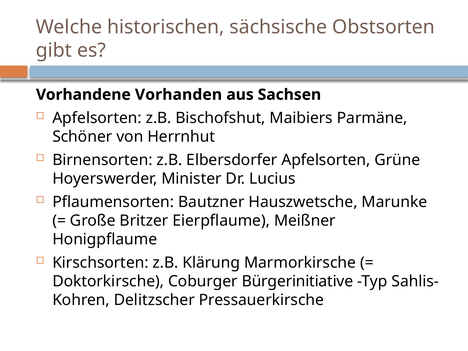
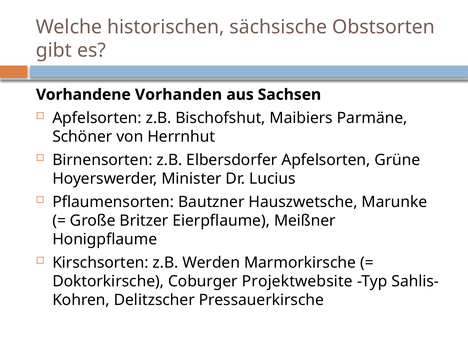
Klärung: Klärung -> Werden
Bürgerinitiative: Bürgerinitiative -> Projektwebsite
